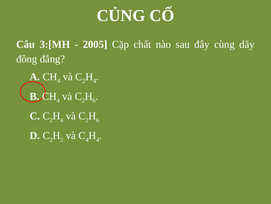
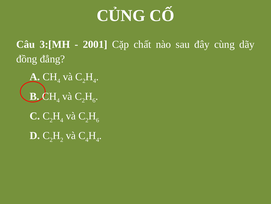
2005: 2005 -> 2001
